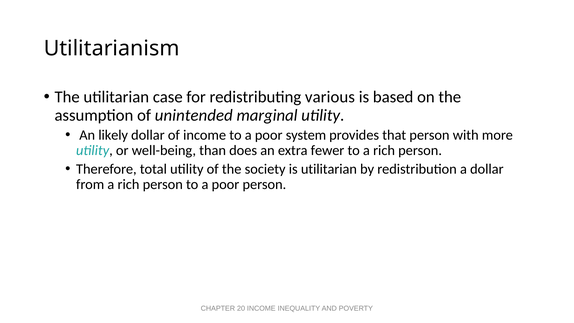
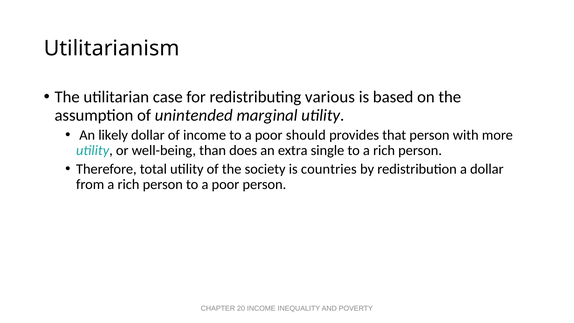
system: system -> should
fewer: fewer -> single
is utilitarian: utilitarian -> countries
